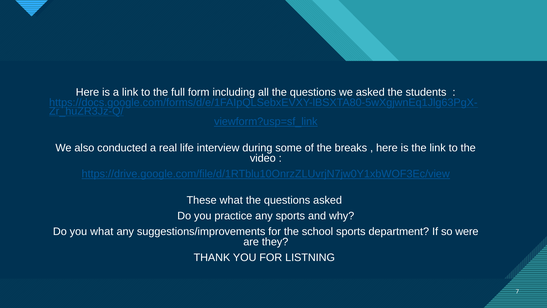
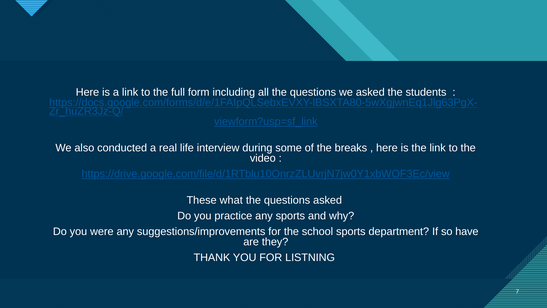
you what: what -> were
were: were -> have
